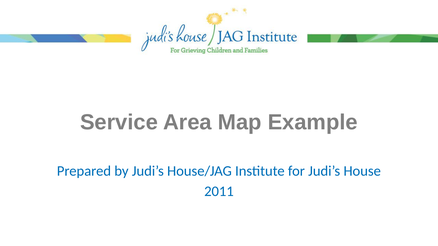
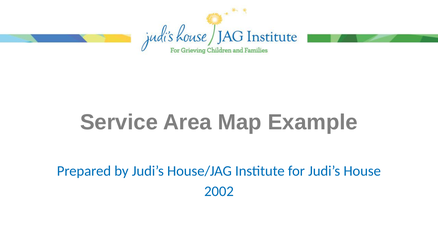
2011: 2011 -> 2002
